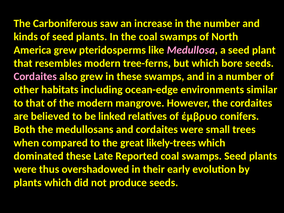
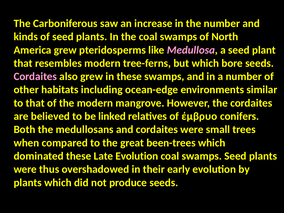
likely-trees: likely-trees -> been-trees
Late Reported: Reported -> Evolution
